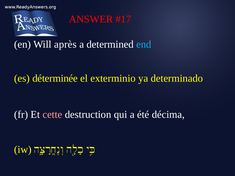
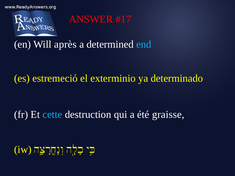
déterminée: déterminée -> estremeció
cette colour: pink -> light blue
décima: décima -> graisse
